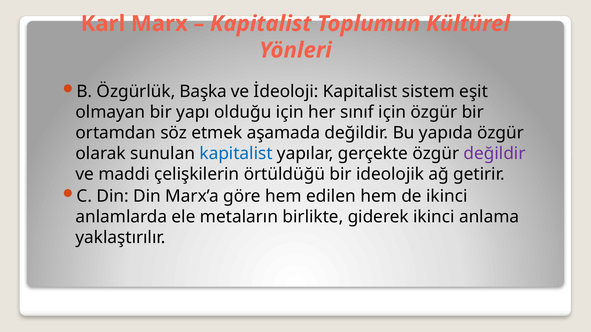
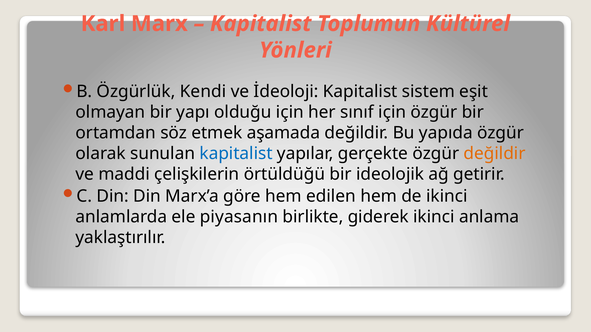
Başka: Başka -> Kendi
değildir at (495, 154) colour: purple -> orange
metaların: metaların -> piyasanın
